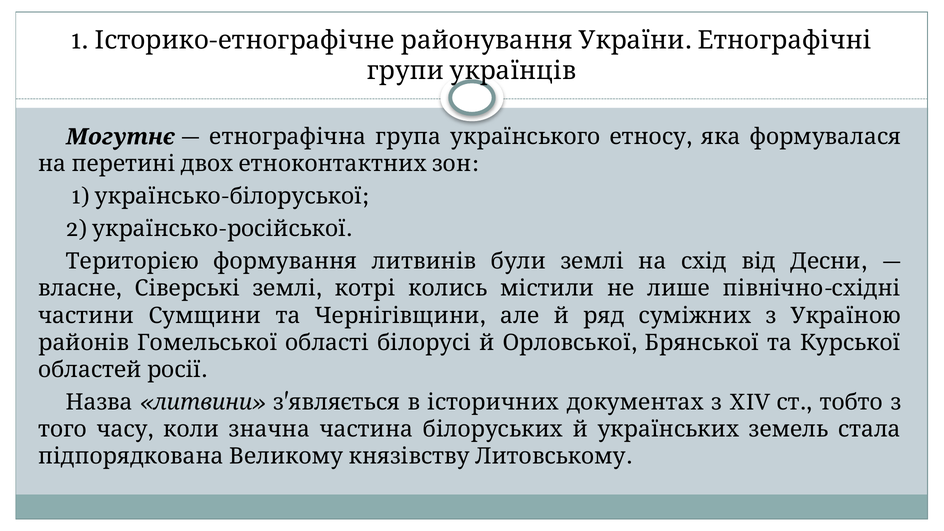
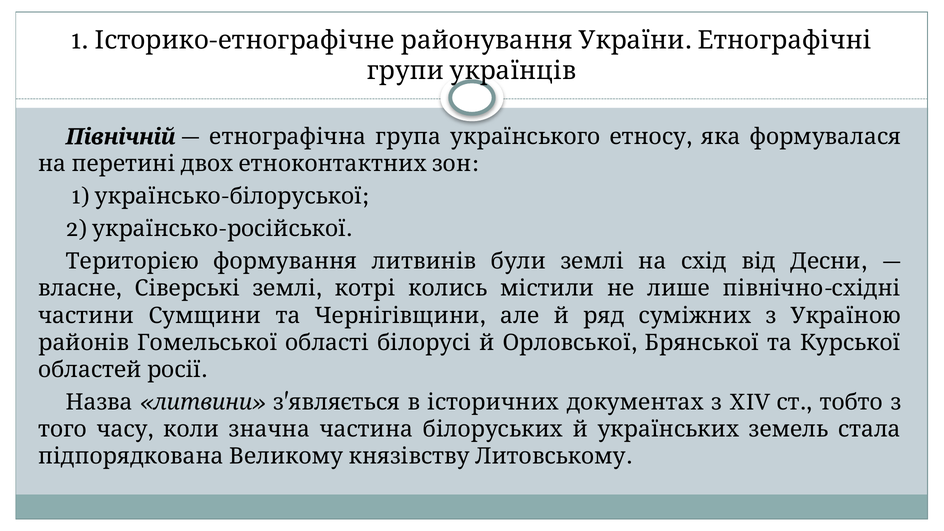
Могутнє: Могутнє -> Північній
